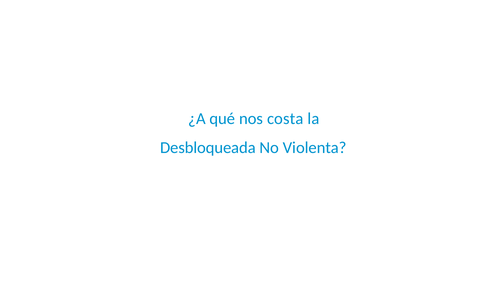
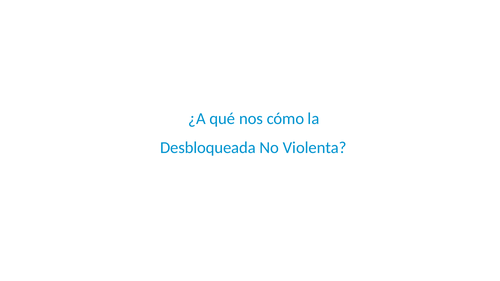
costa: costa -> cómo
